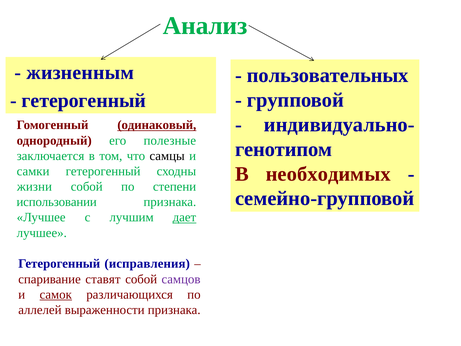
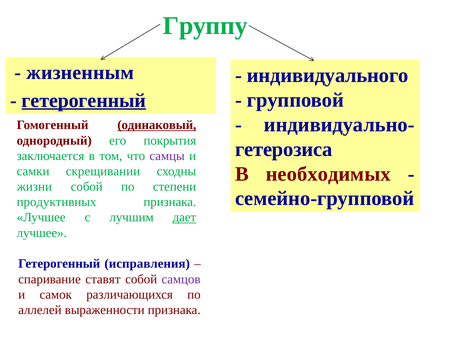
Анализ: Анализ -> Группу
пользовательных: пользовательных -> индивидуального
гетерогенный at (84, 100) underline: none -> present
полезные: полезные -> покрытия
генотипом: генотипом -> гетерозиса
самцы colour: black -> purple
самки гетерогенный: гетерогенный -> скрещивании
использовании: использовании -> продуктивных
самок underline: present -> none
